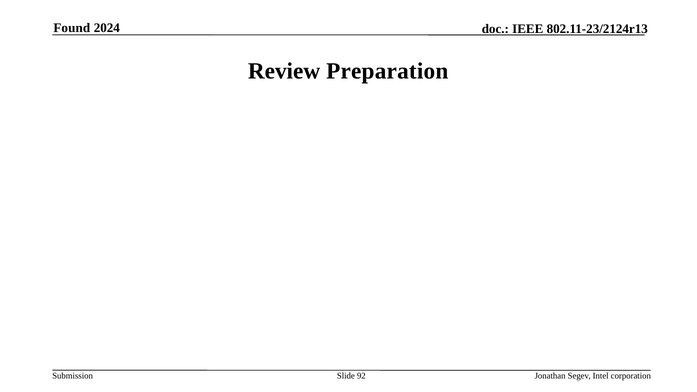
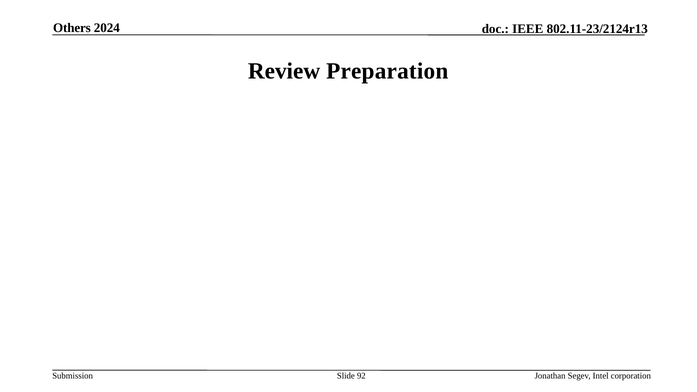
Found: Found -> Others
